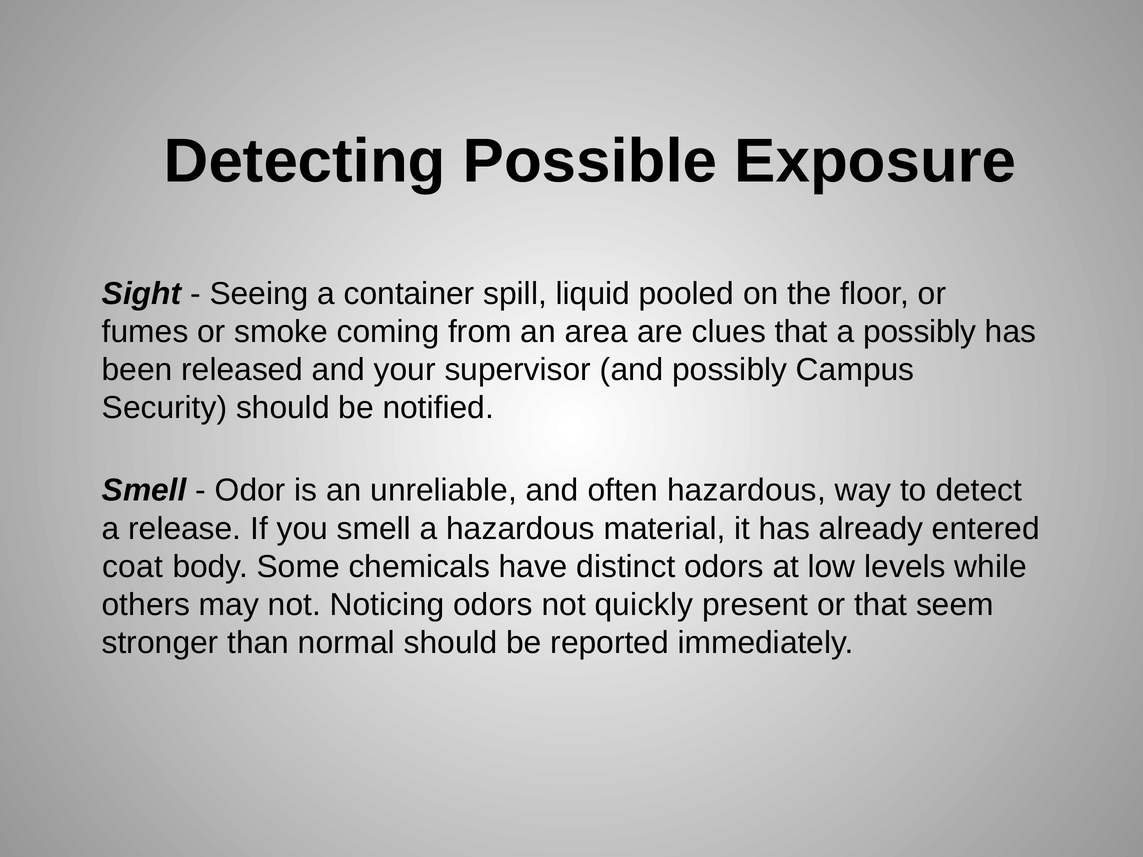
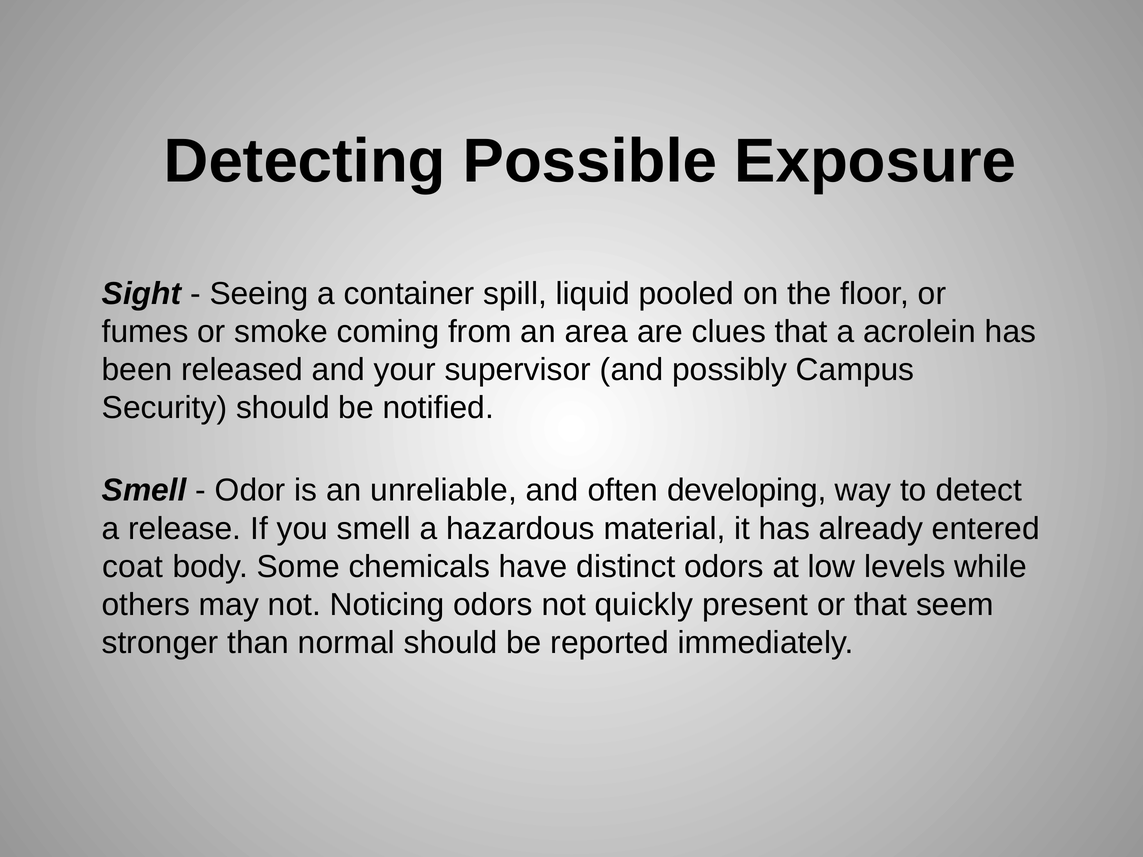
a possibly: possibly -> acrolein
often hazardous: hazardous -> developing
